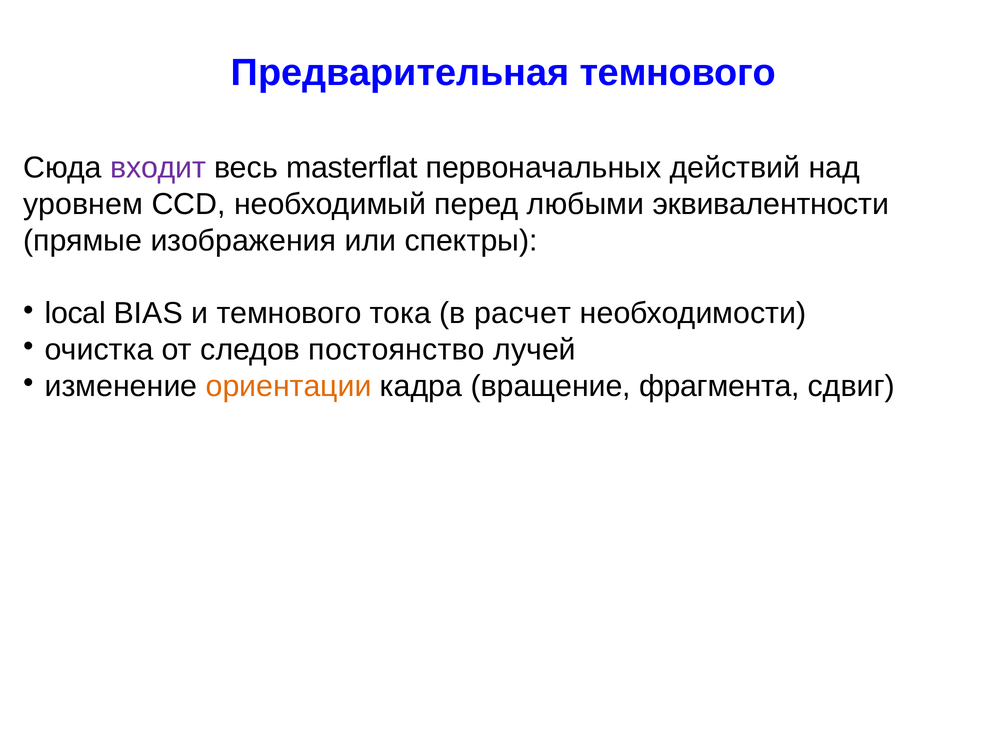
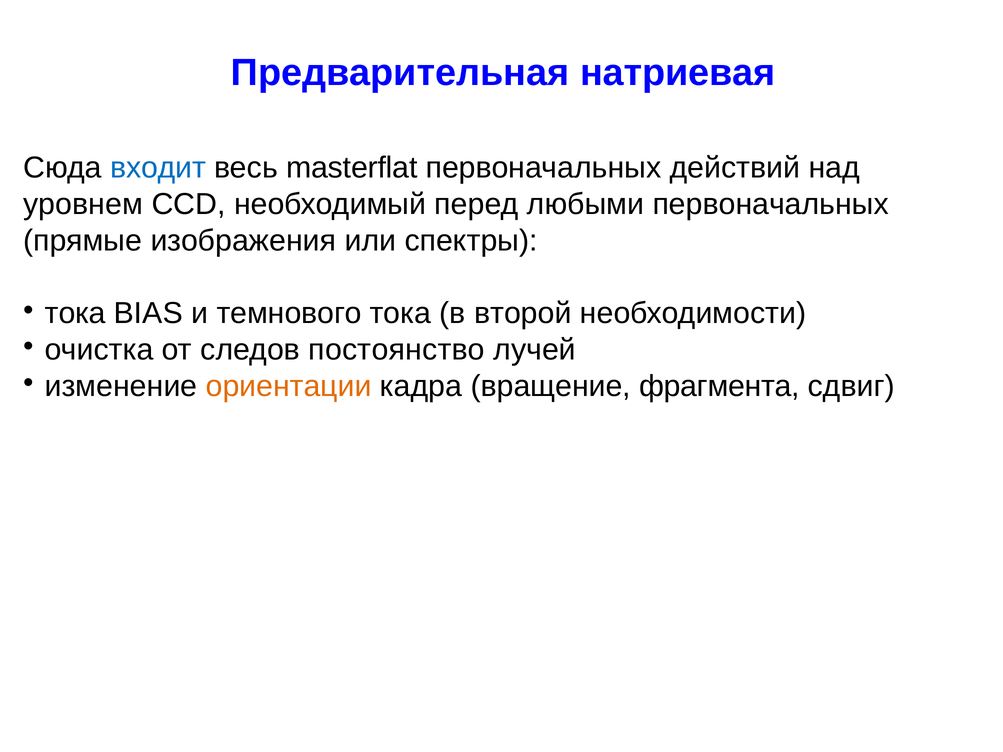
Предварительная темнового: темнового -> натриевая
входит colour: purple -> blue
любыми эквивалентности: эквивалентности -> первоначальных
local at (75, 314): local -> тока
расчет: расчет -> второй
